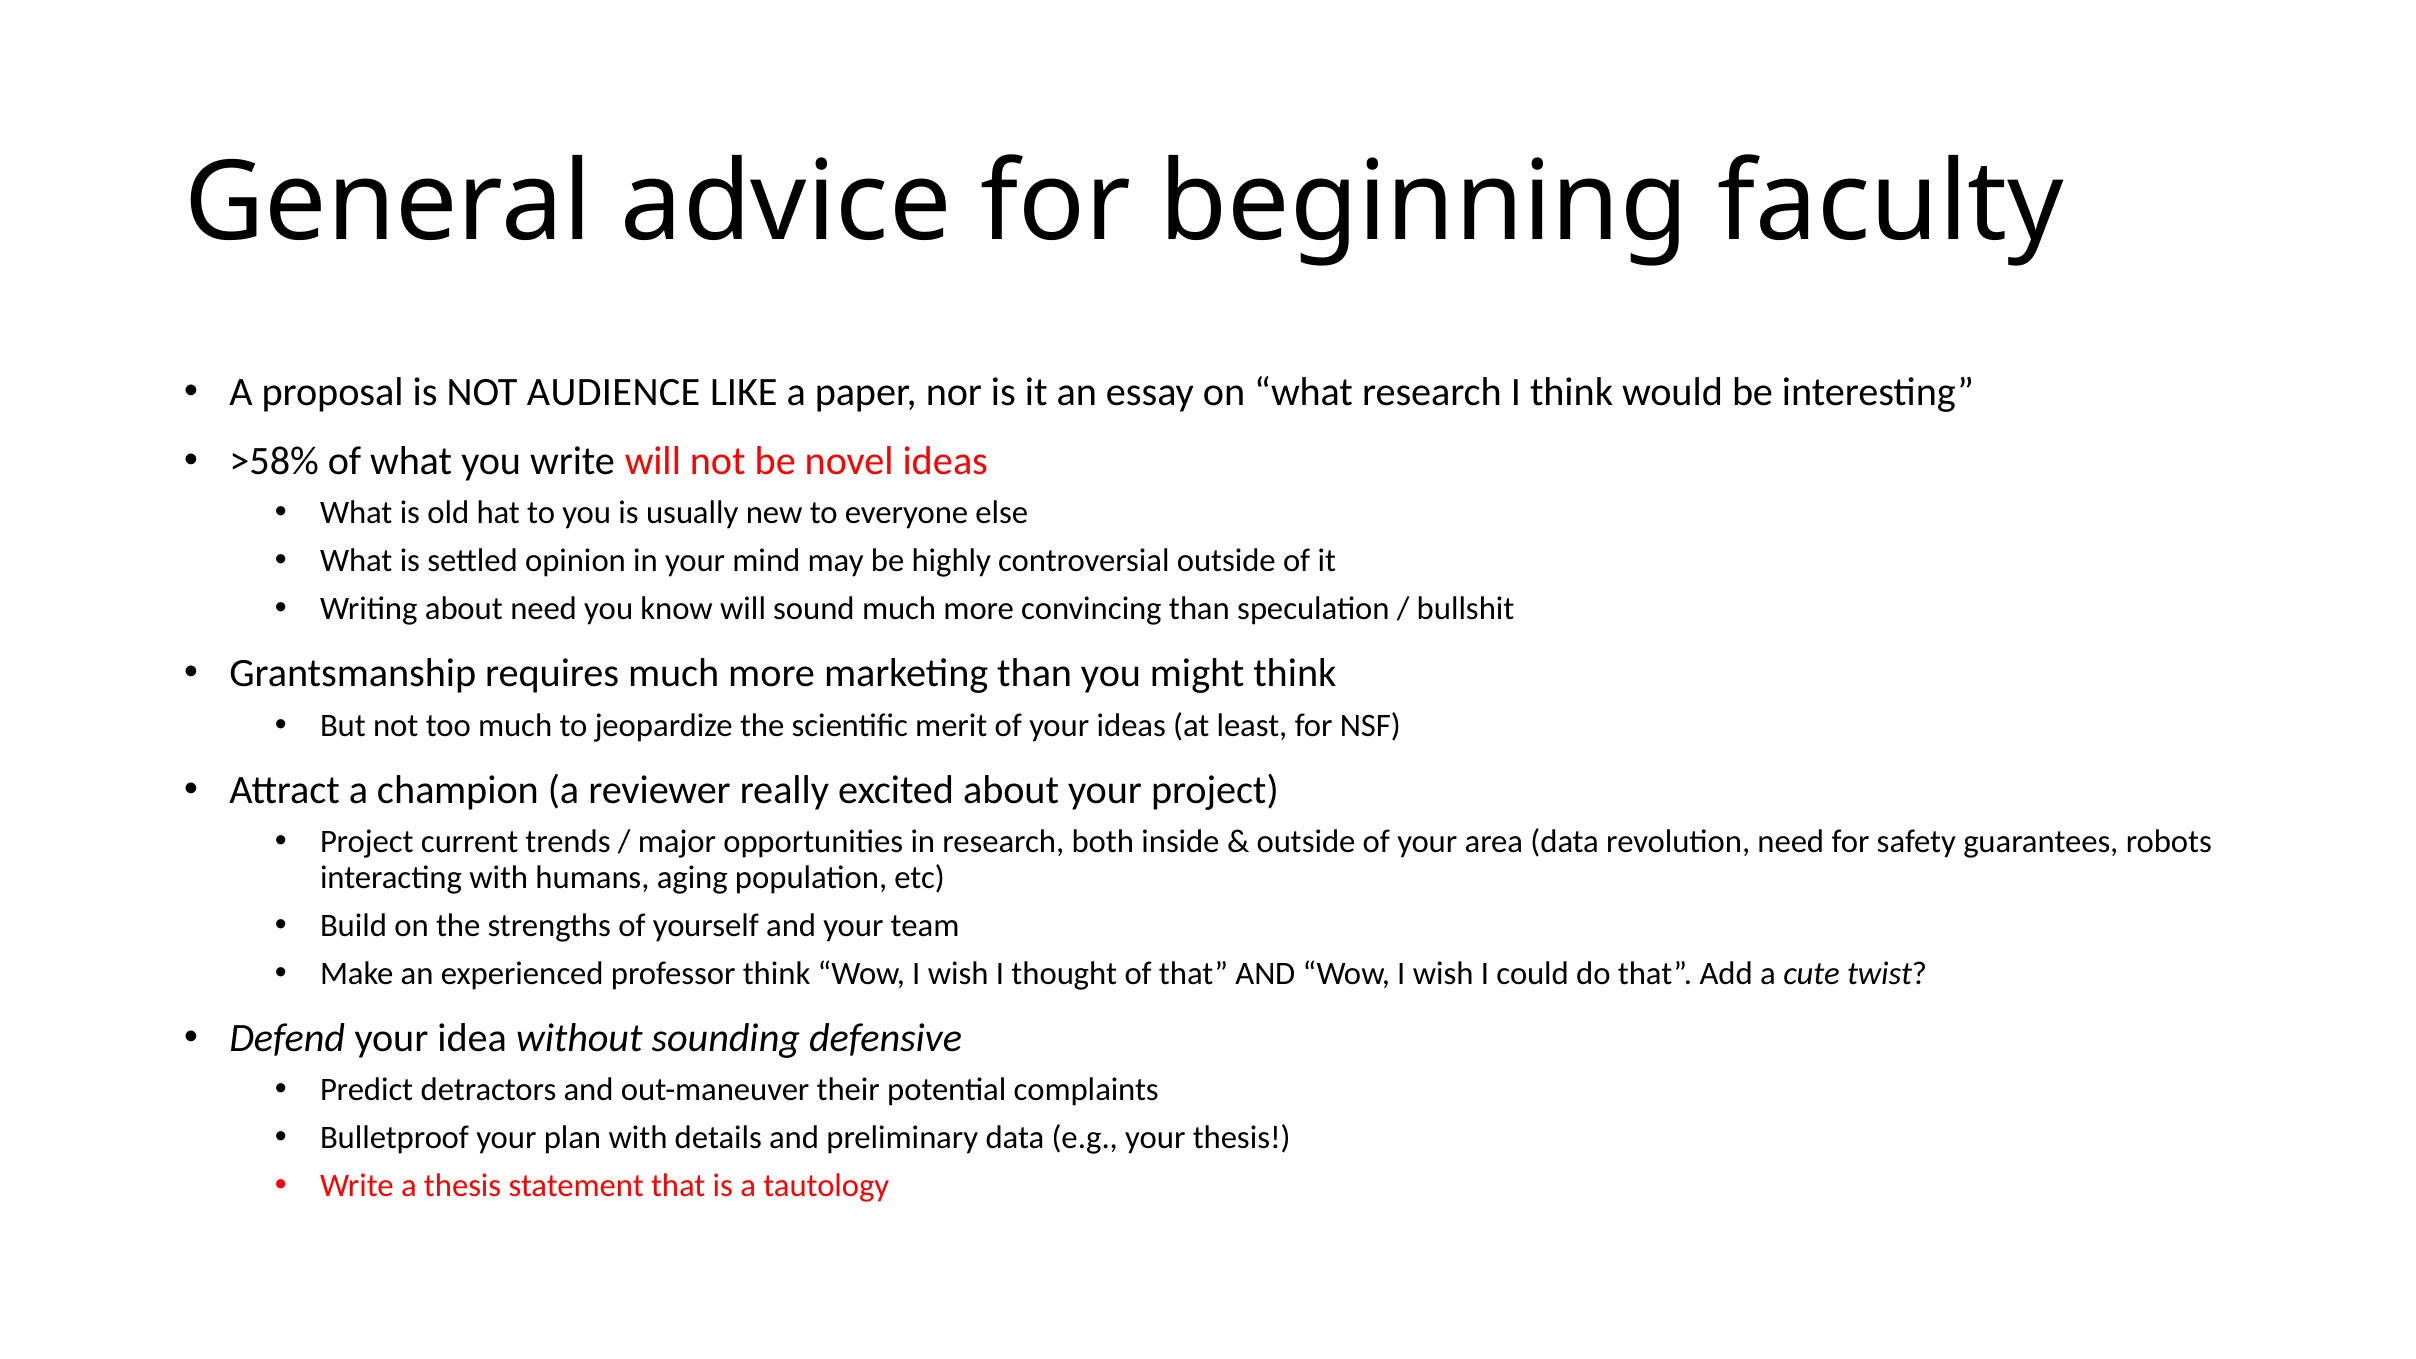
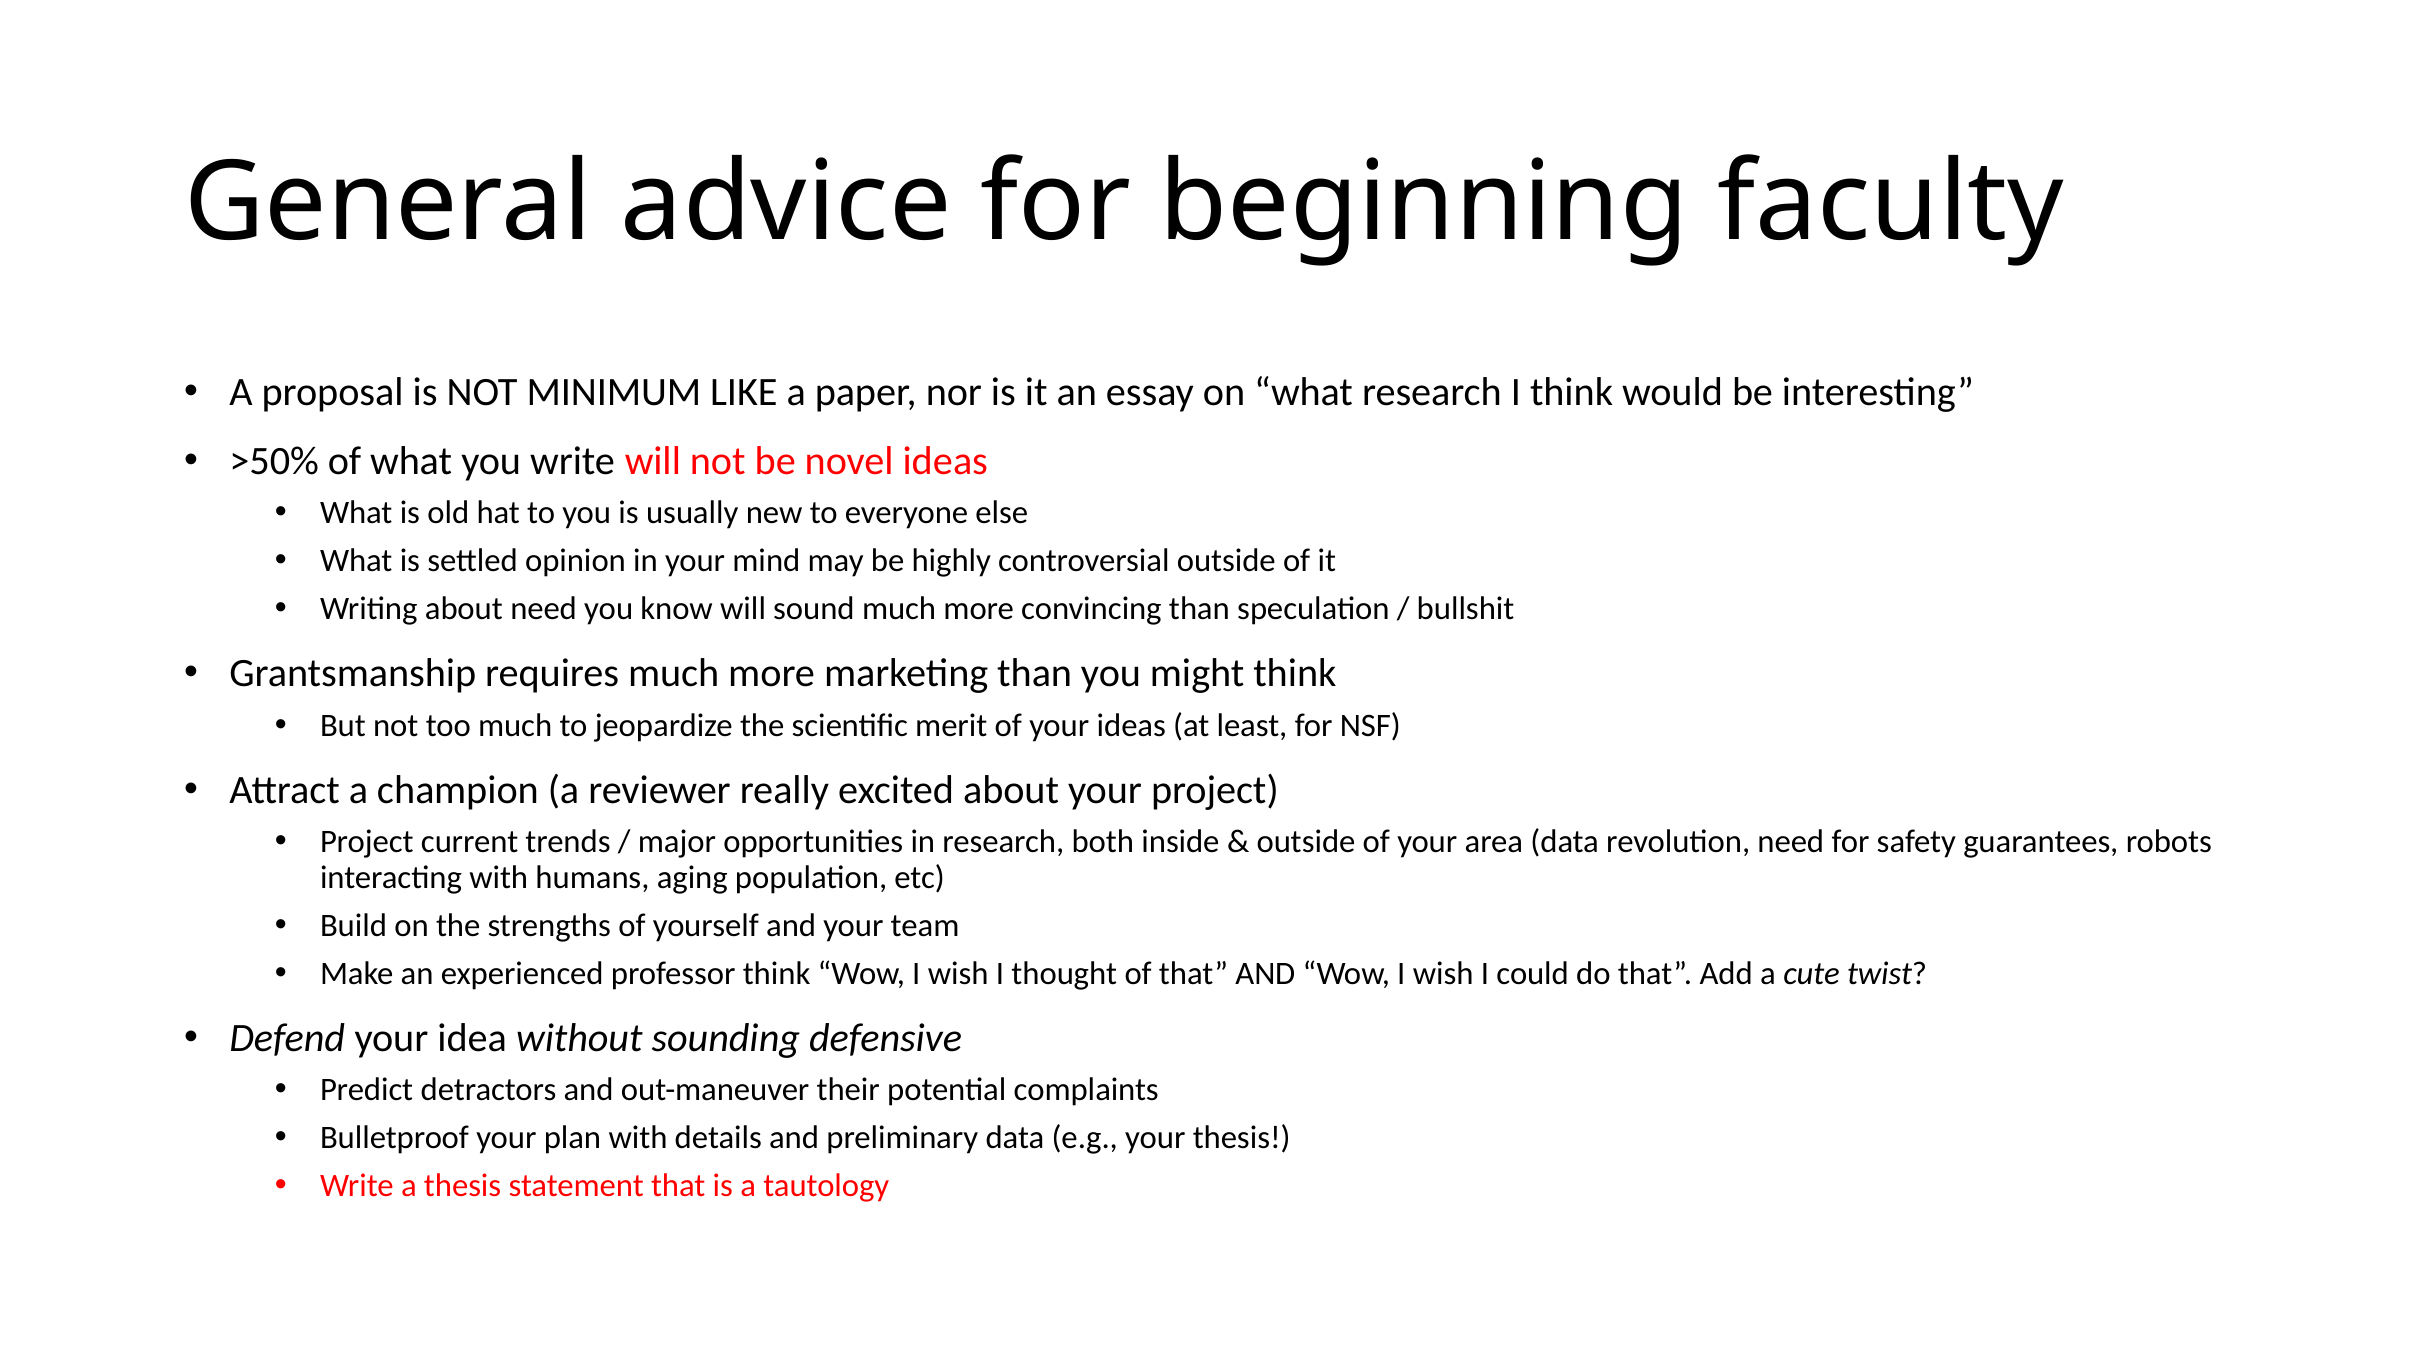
AUDIENCE: AUDIENCE -> MINIMUM
>58%: >58% -> >50%
